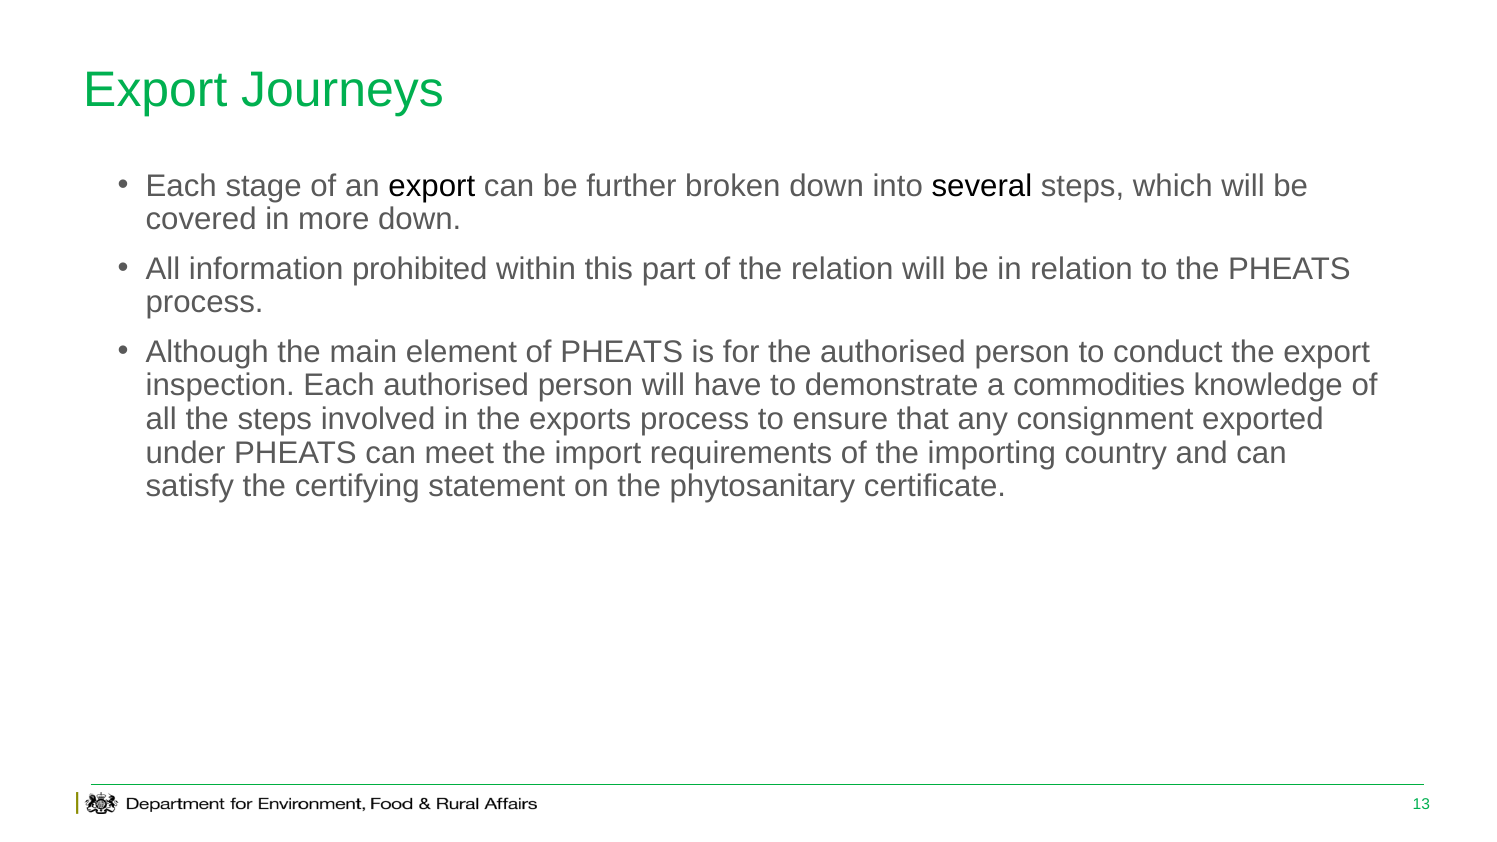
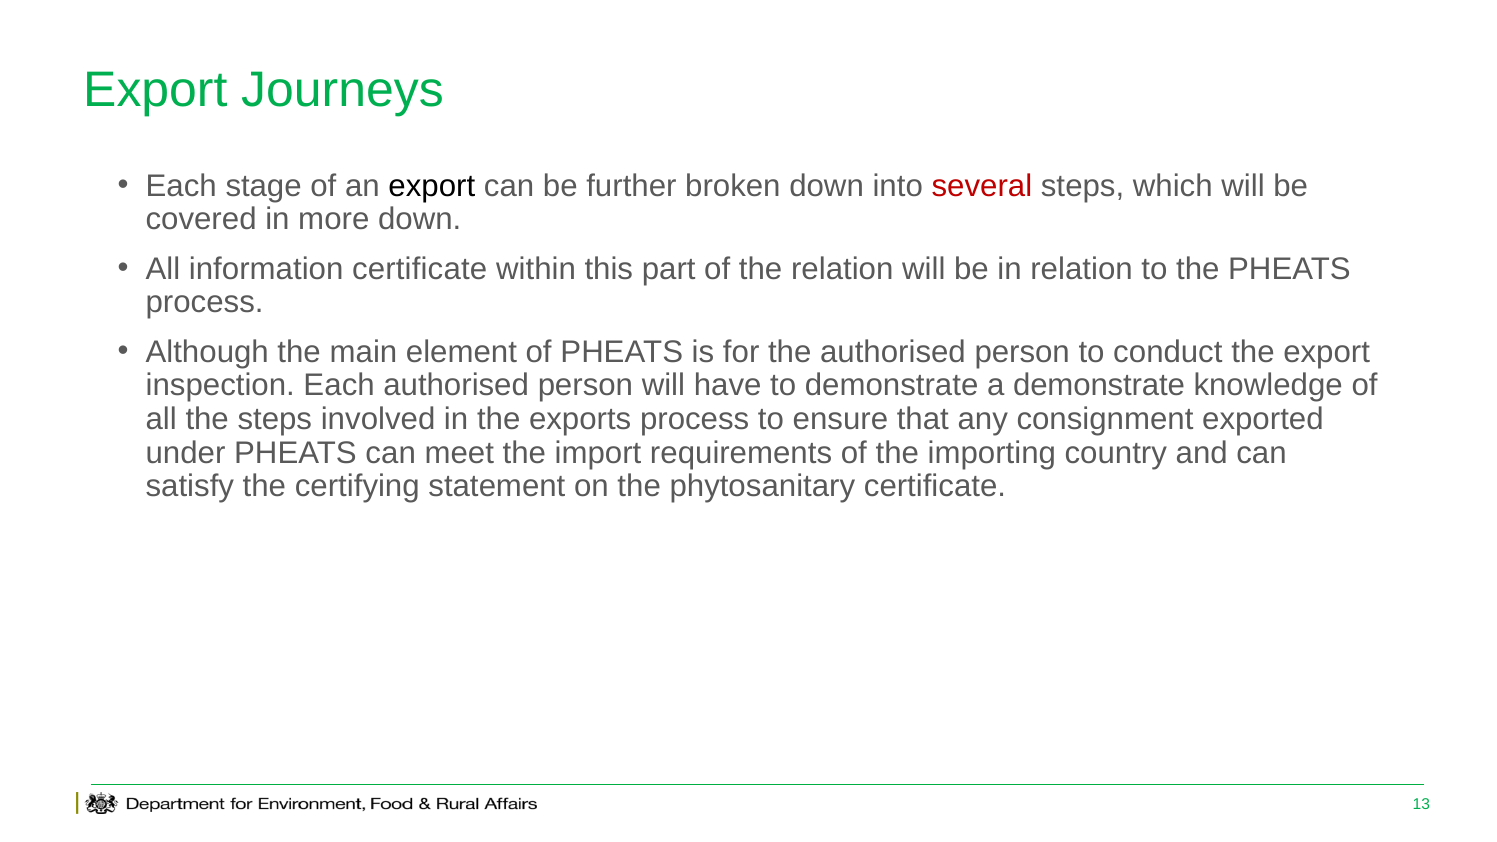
several colour: black -> red
information prohibited: prohibited -> certificate
a commodities: commodities -> demonstrate
